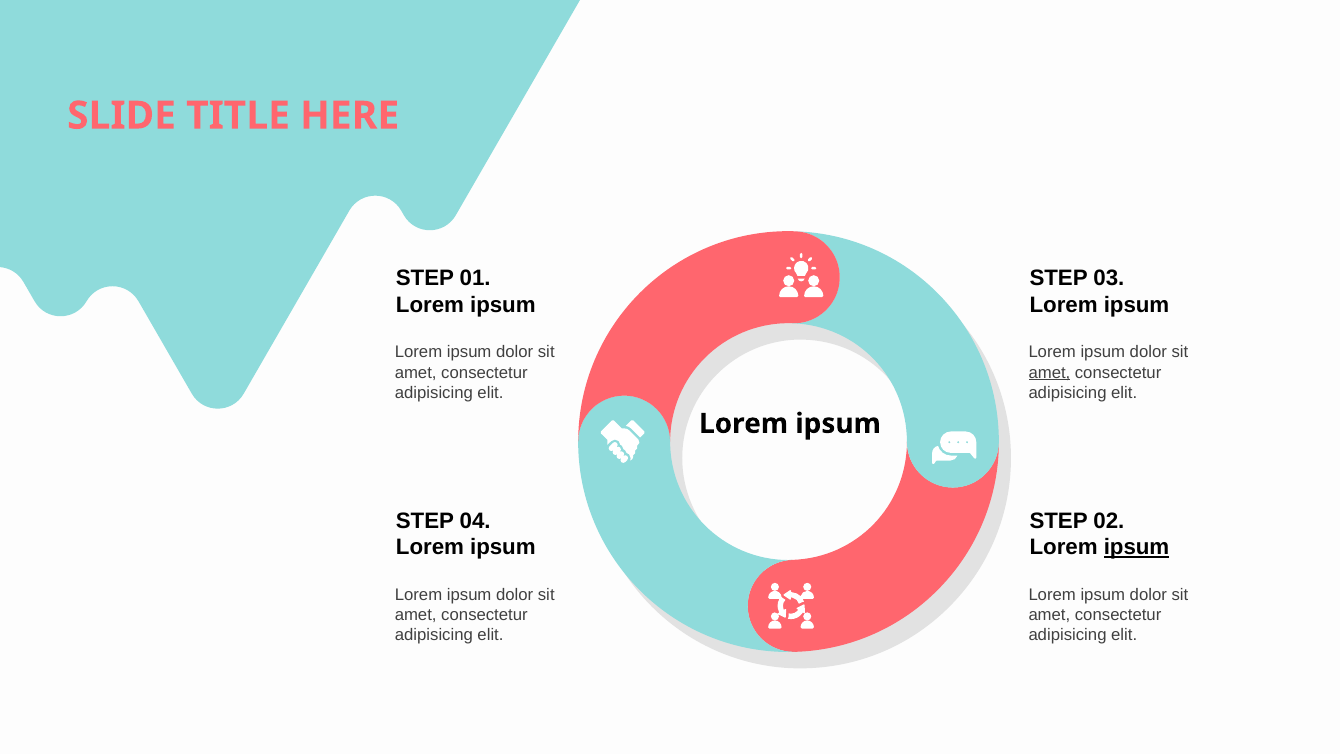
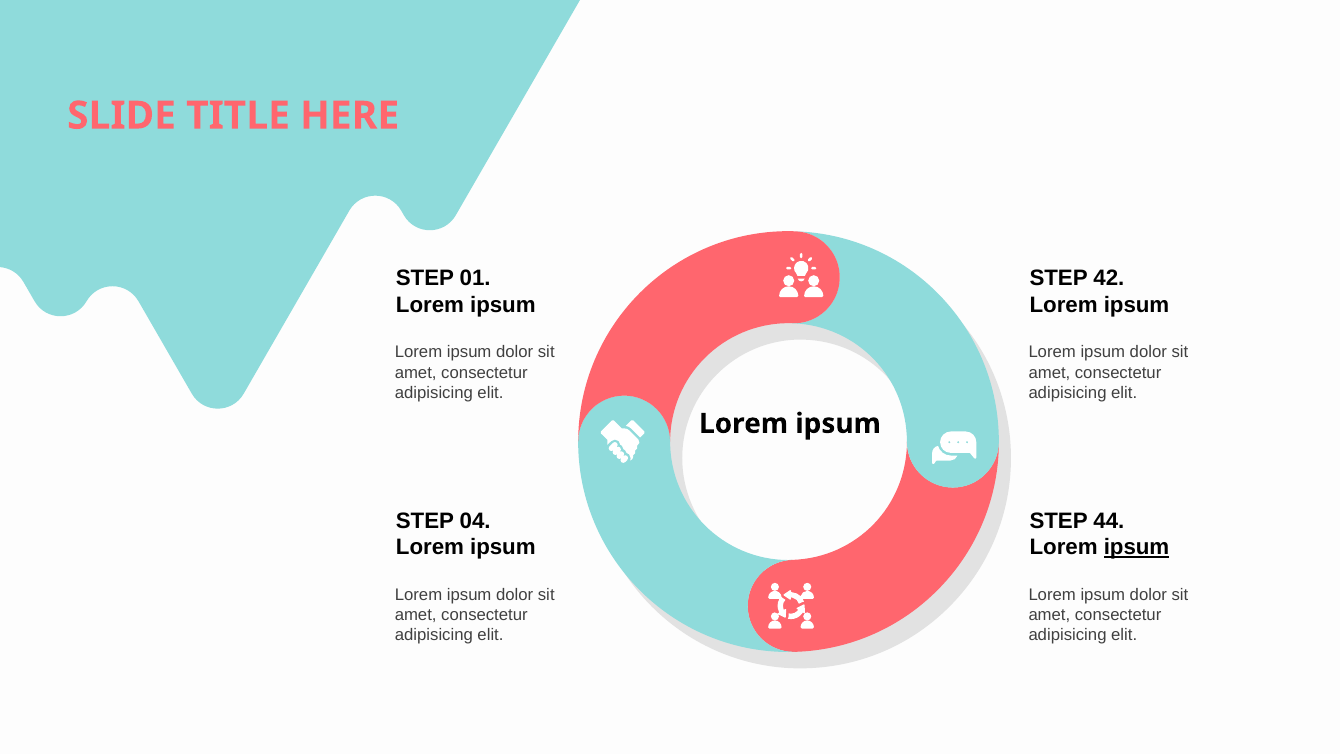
03: 03 -> 42
amet at (1049, 372) underline: present -> none
02: 02 -> 44
